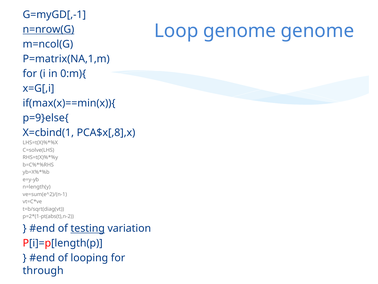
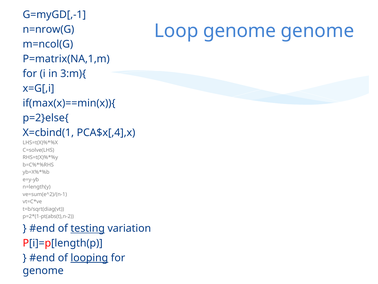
n=nrow(G underline: present -> none
0:m){: 0:m){ -> 3:m){
p=9}else{: p=9}else{ -> p=2}else{
PCA$x[,8],x: PCA$x[,8],x -> PCA$x[,4],x
looping underline: none -> present
through at (43, 270): through -> genome
